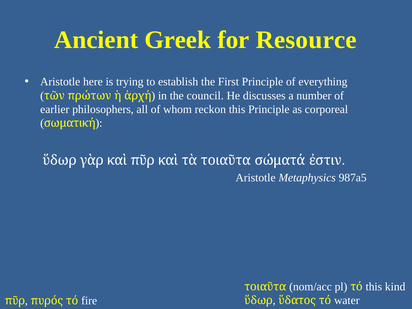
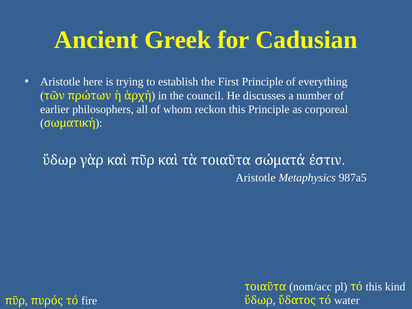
Resource: Resource -> Cadusian
